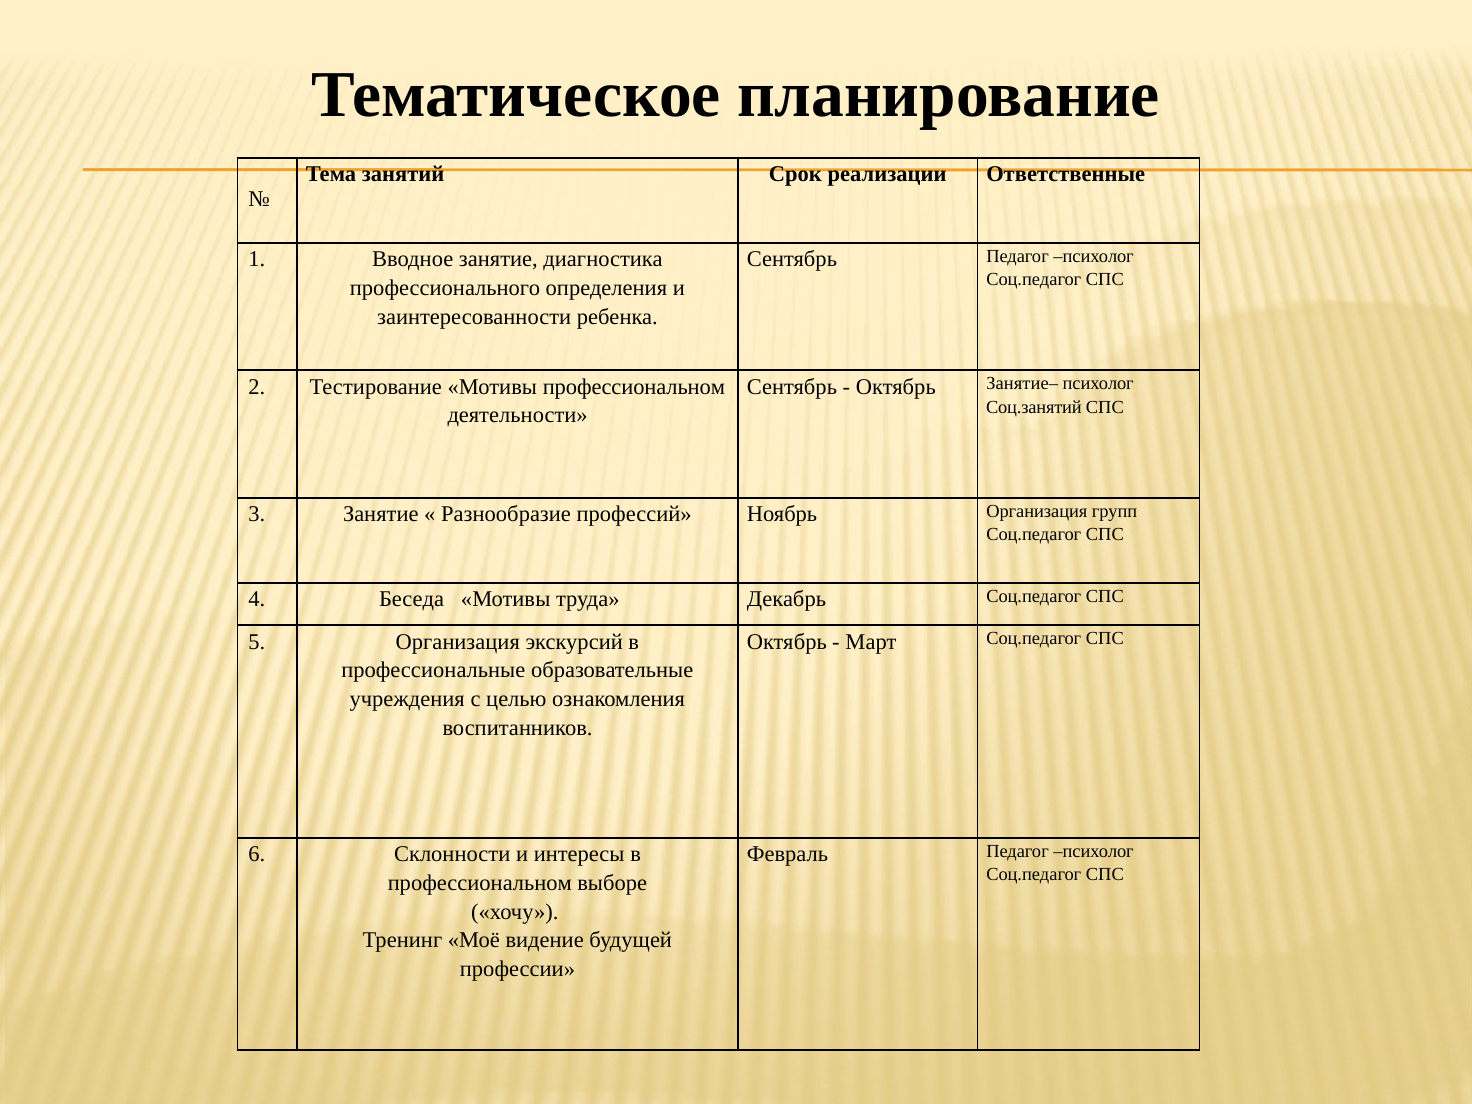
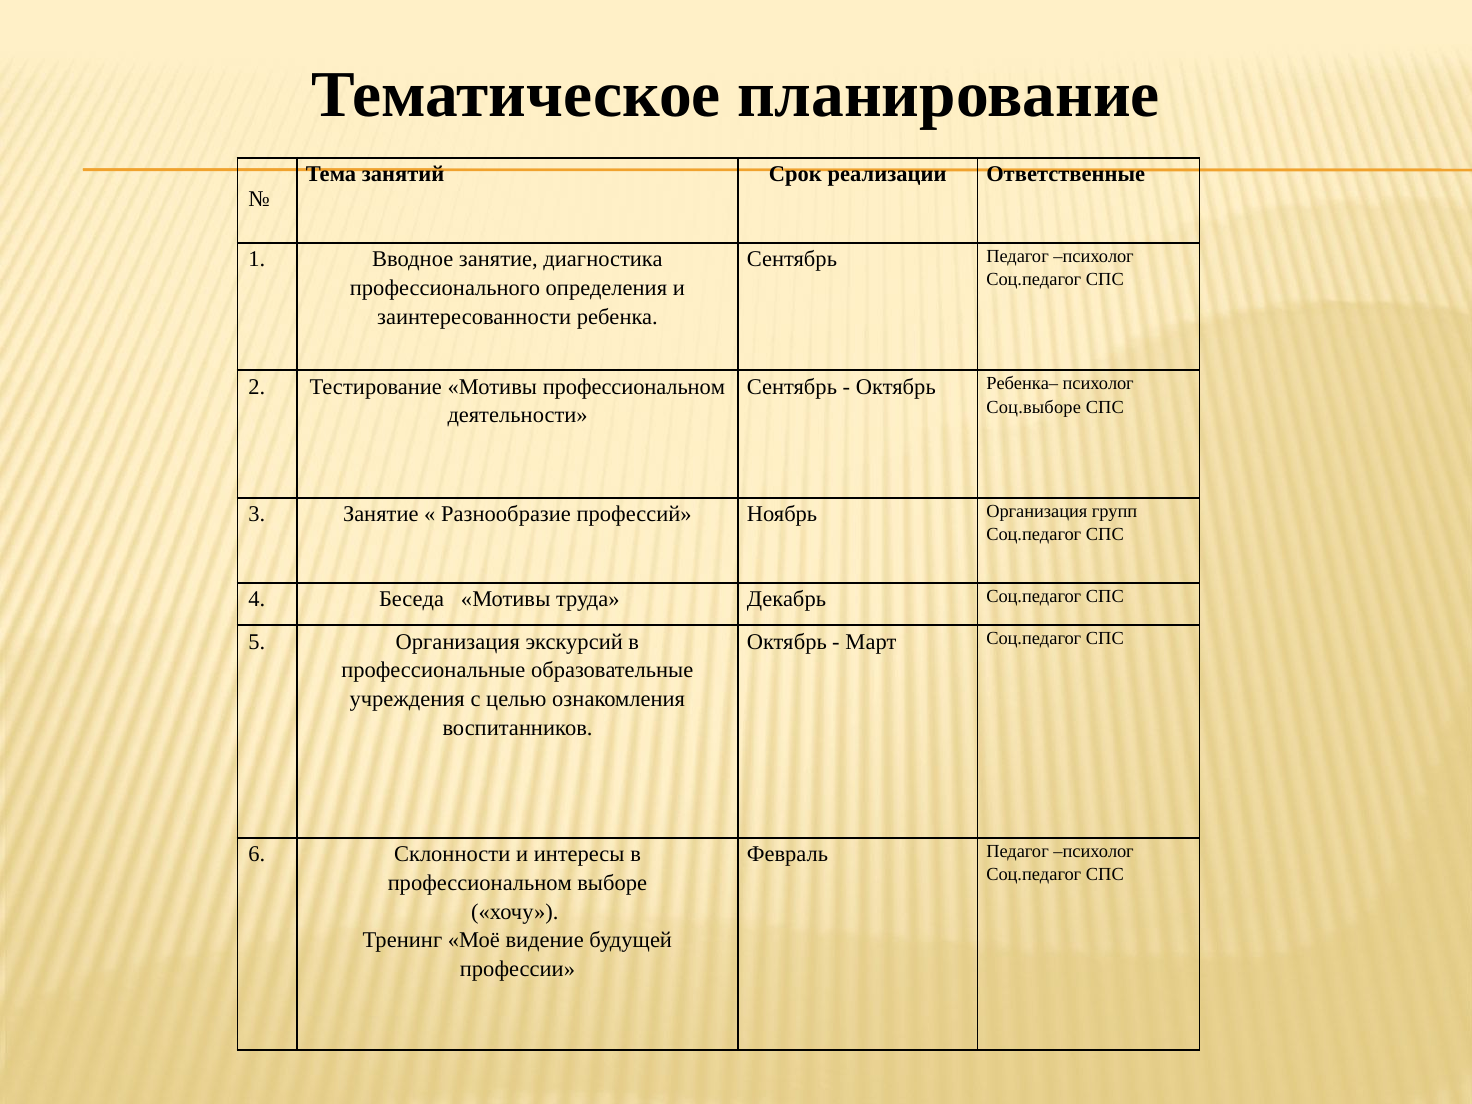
Занятие–: Занятие– -> Ребенка–
Соц.занятий: Соц.занятий -> Соц.выборе
